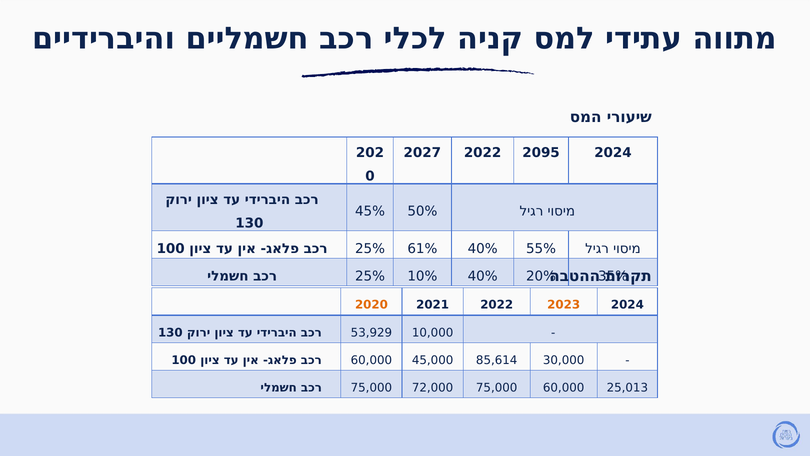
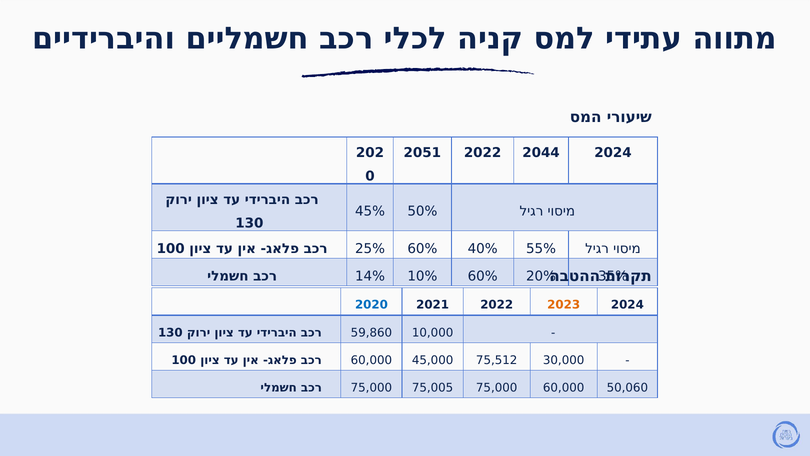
2027: 2027 -> 2051
2095: 2095 -> 2044
25% 61%: 61% -> 60%
25% at (370, 276): 25% -> 14%
10% 40%: 40% -> 60%
2020 colour: orange -> blue
53,929: 53,929 -> 59,860
85,614: 85,614 -> 75,512
72,000: 72,000 -> 75,005
25,013: 25,013 -> 50,060
